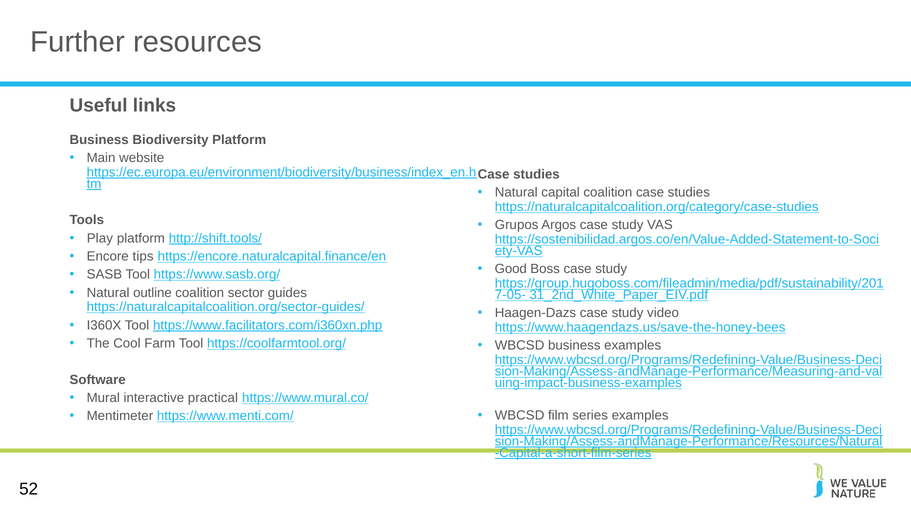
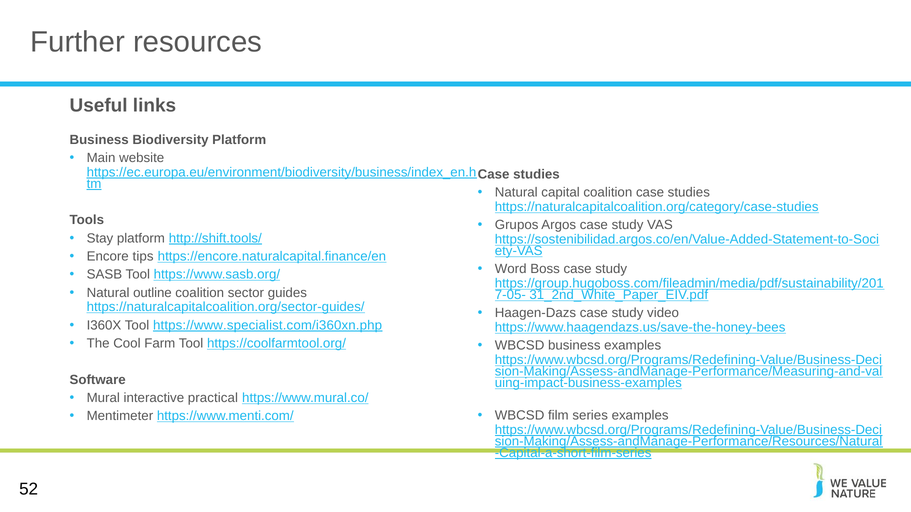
Play: Play -> Stay
Good: Good -> Word
https://www.facilitators.com/i360xn.php: https://www.facilitators.com/i360xn.php -> https://www.specialist.com/i360xn.php
